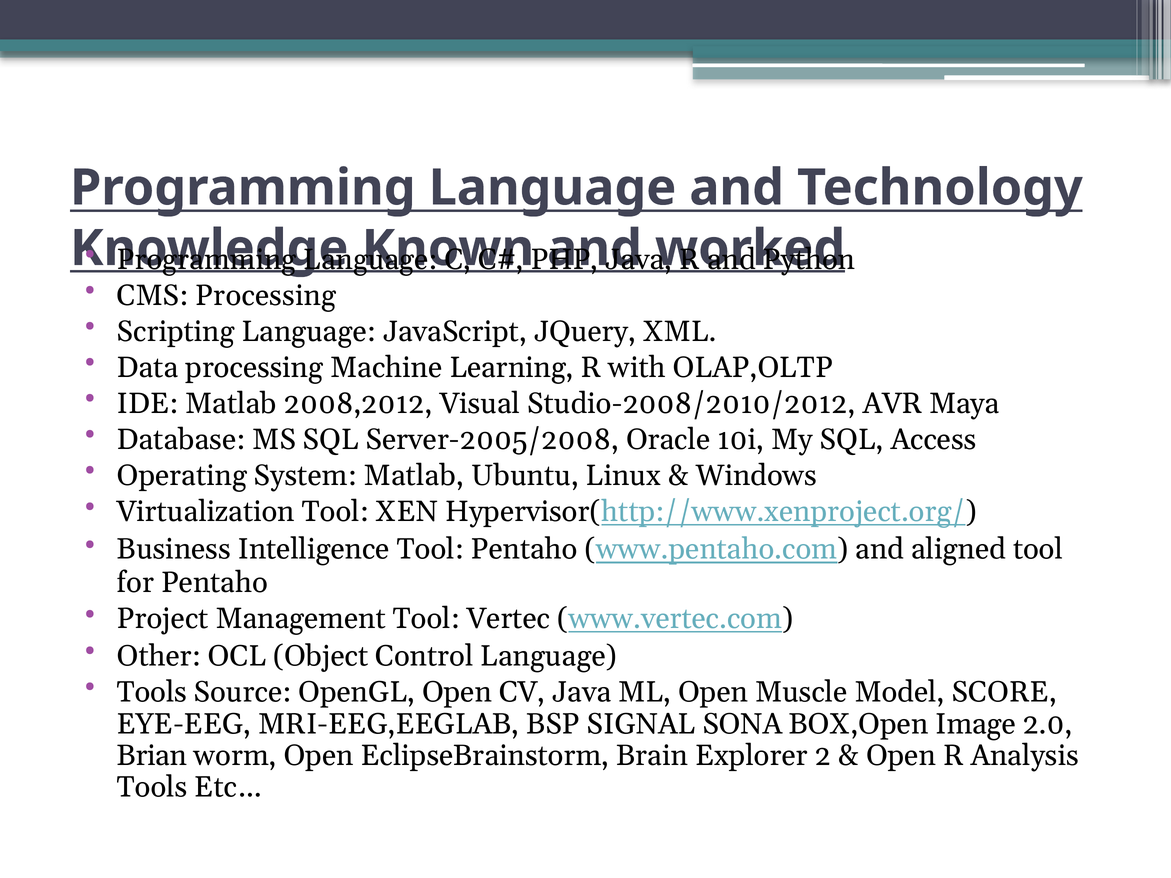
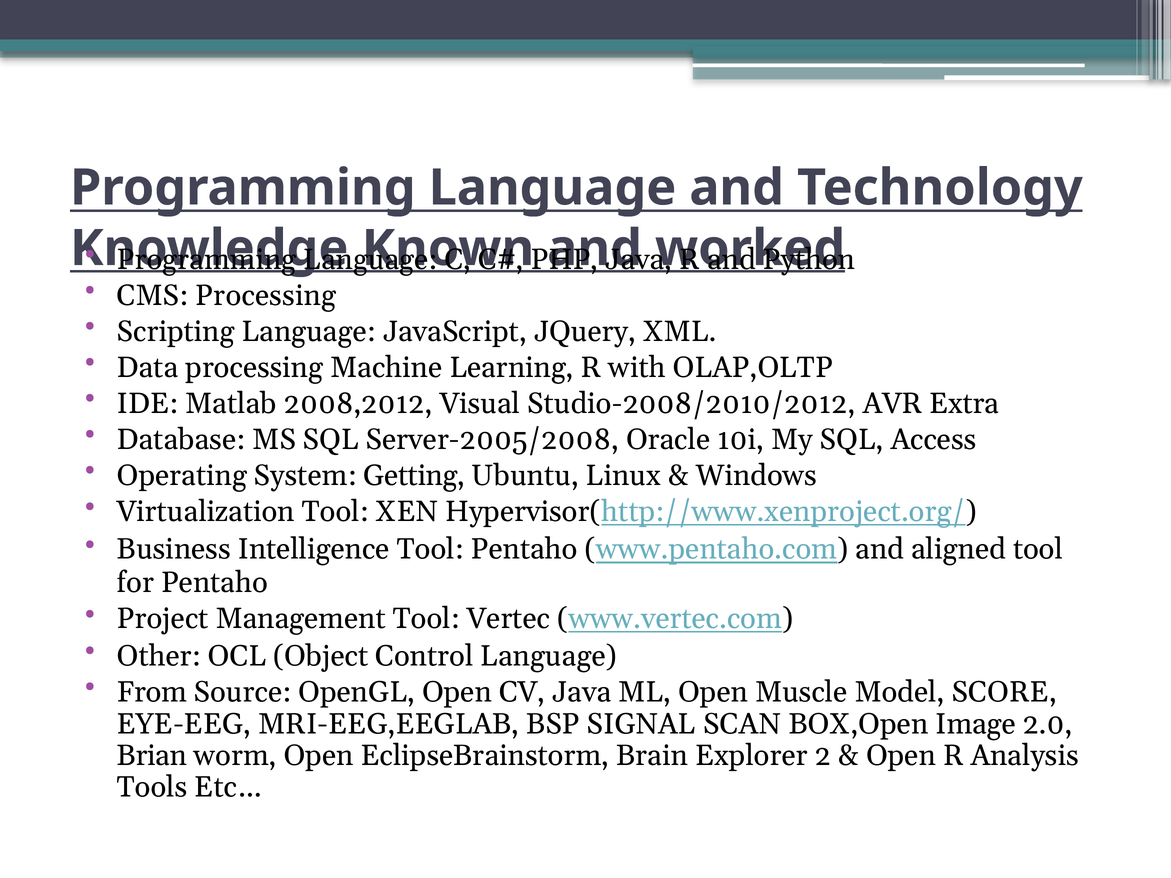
Maya: Maya -> Extra
System Matlab: Matlab -> Getting
Tools at (152, 693): Tools -> From
SONA: SONA -> SCAN
